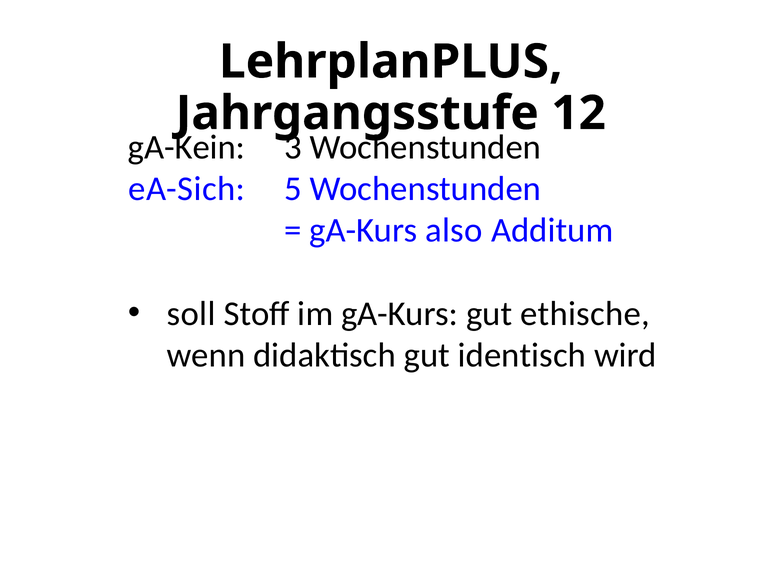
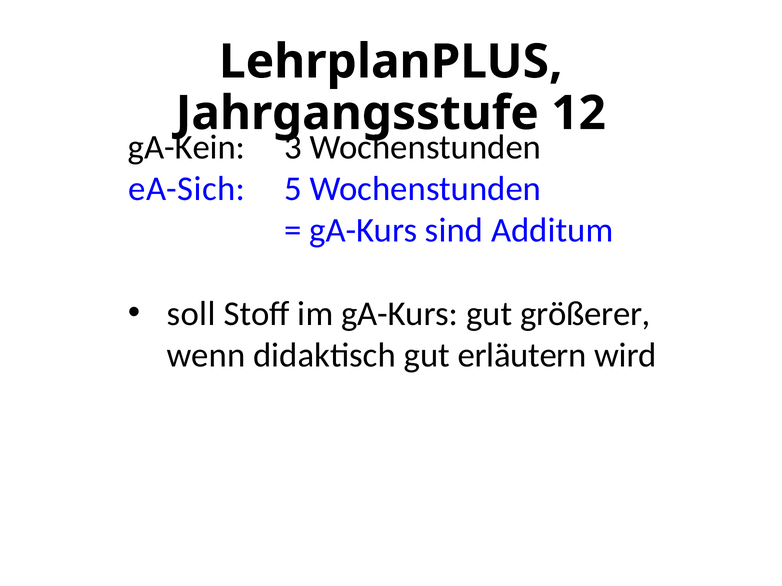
also: also -> sind
ethische: ethische -> größerer
identisch: identisch -> erläutern
